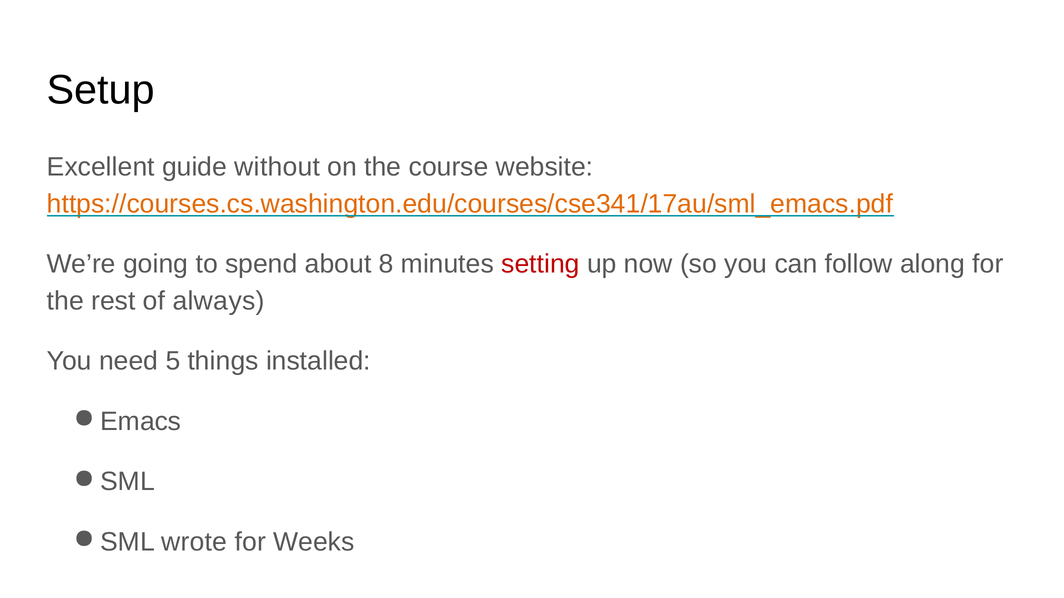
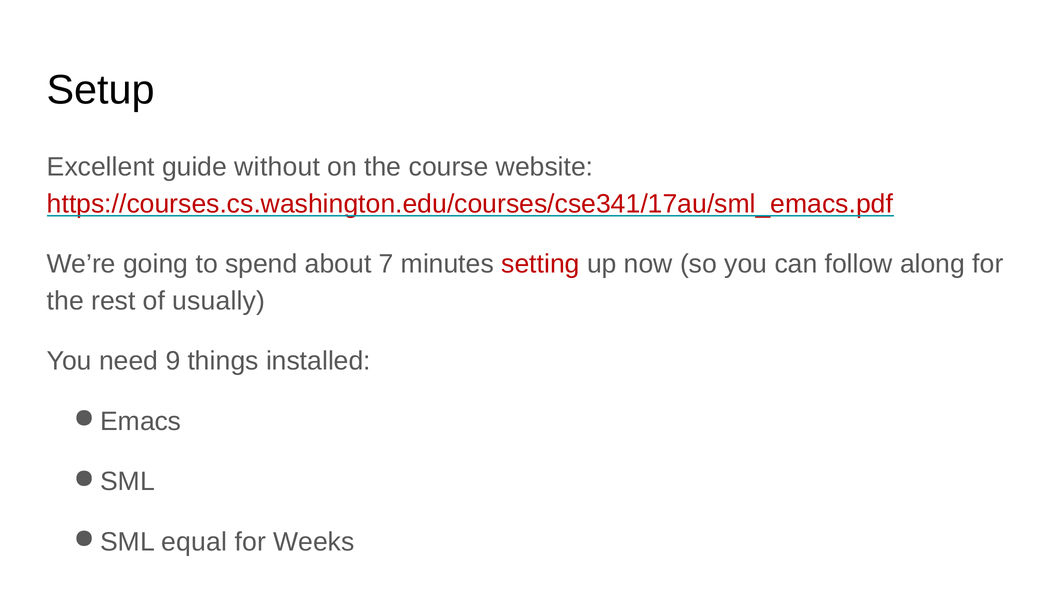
https://courses.cs.washington.edu/courses/cse341/17au/sml_emacs.pdf colour: orange -> red
8: 8 -> 7
always: always -> usually
5: 5 -> 9
wrote: wrote -> equal
